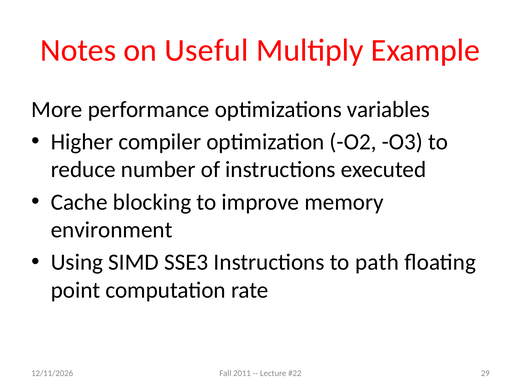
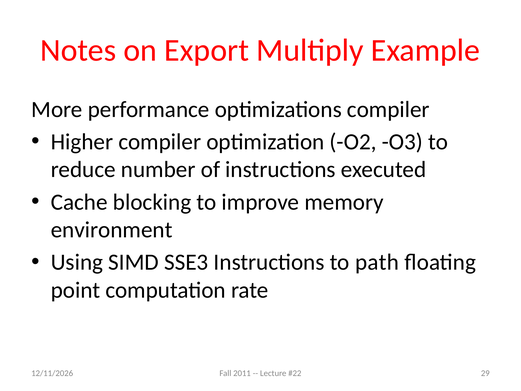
Useful: Useful -> Export
optimizations variables: variables -> compiler
